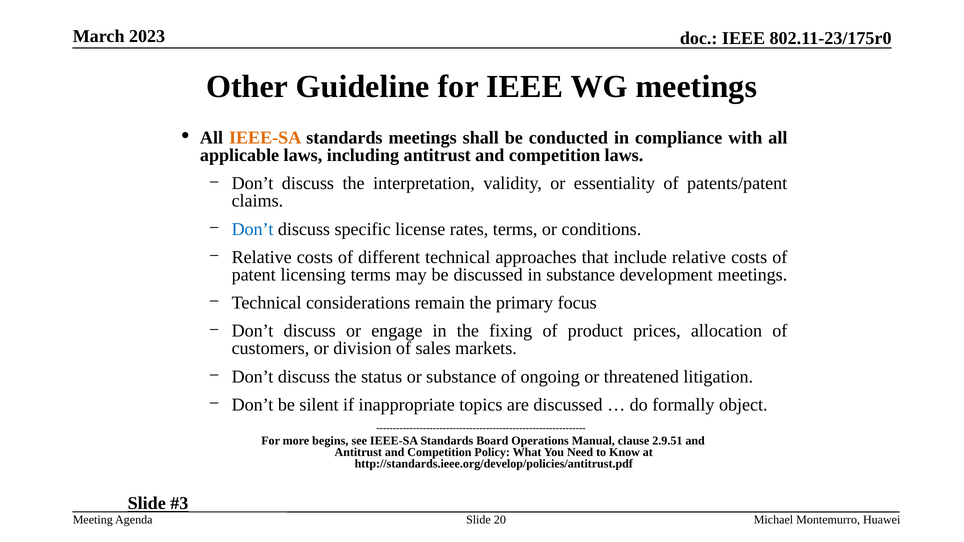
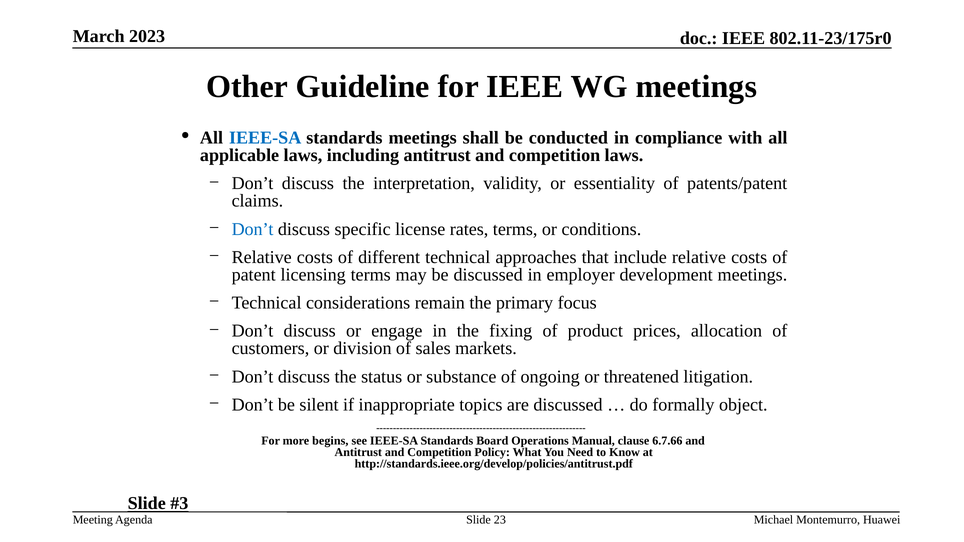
IEEE-SA at (265, 138) colour: orange -> blue
in substance: substance -> employer
2.9.51: 2.9.51 -> 6.7.66
20: 20 -> 23
